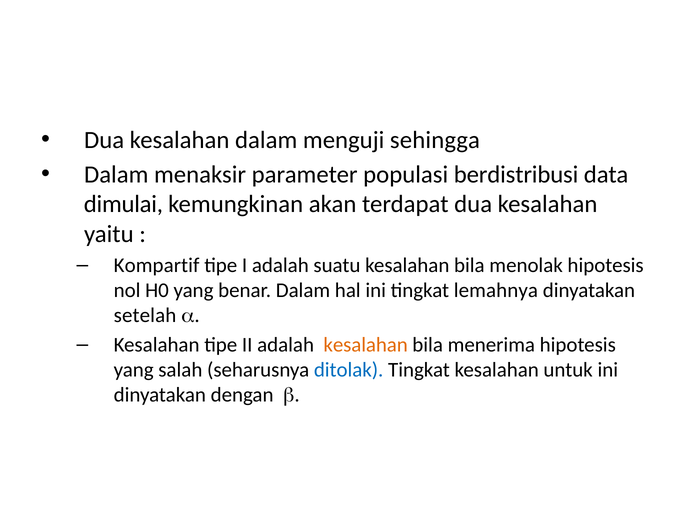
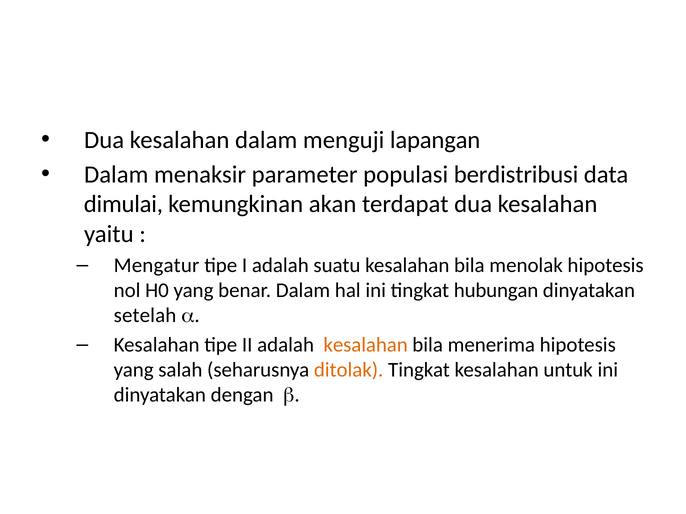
sehingga: sehingga -> lapangan
Kompartif: Kompartif -> Mengatur
lemahnya: lemahnya -> hubungan
ditolak colour: blue -> orange
